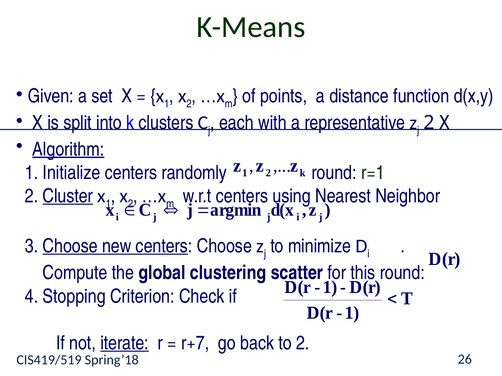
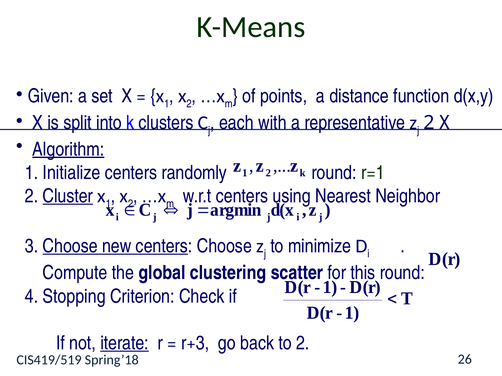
r+7: r+7 -> r+3
